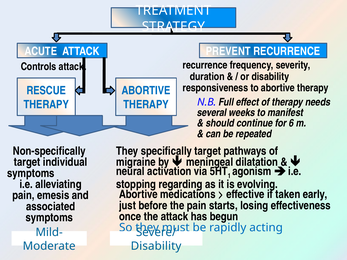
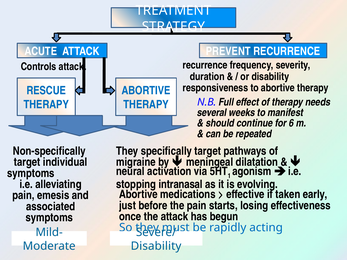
regarding: regarding -> intranasal
